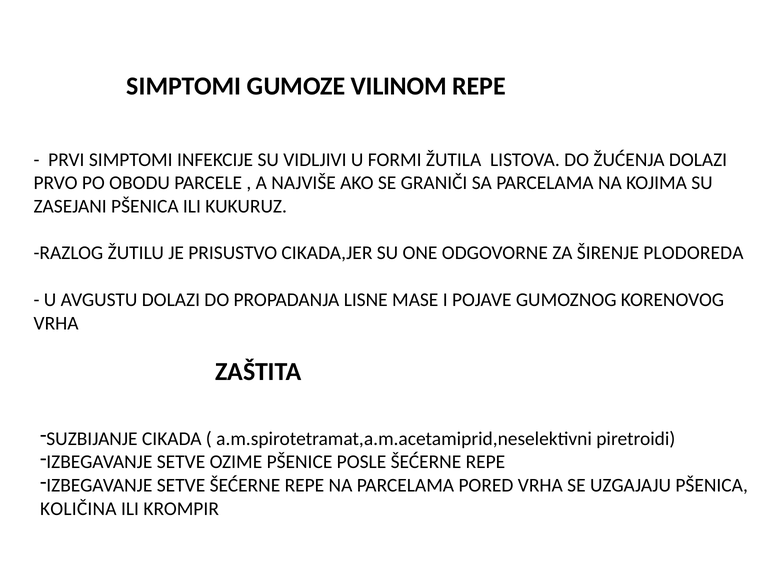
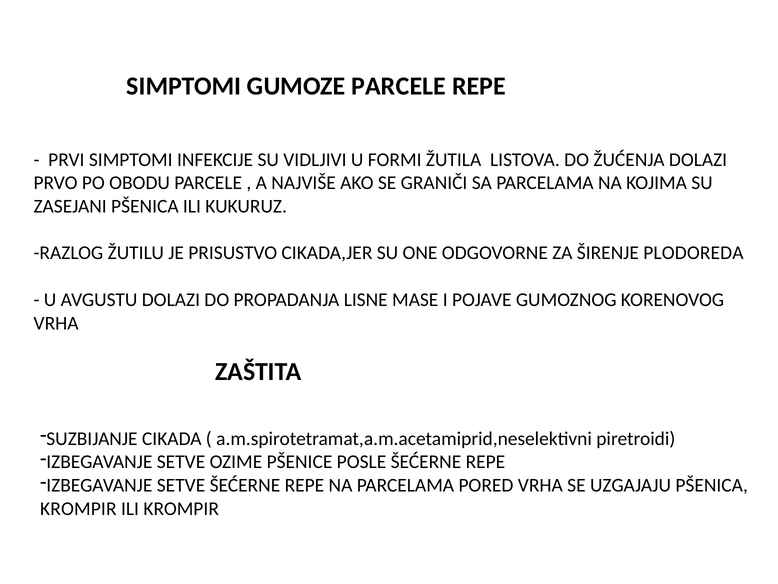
GUMOZE VILINOM: VILINOM -> PARCELE
KOLIČINA at (78, 508): KOLIČINA -> KROMPIR
